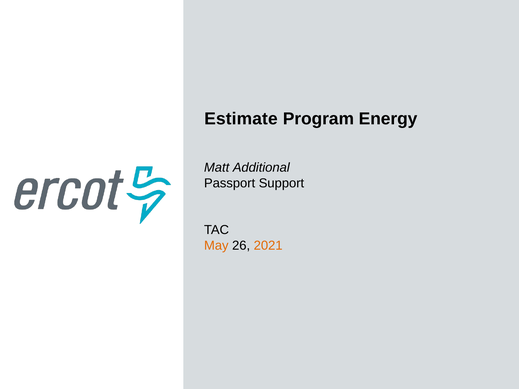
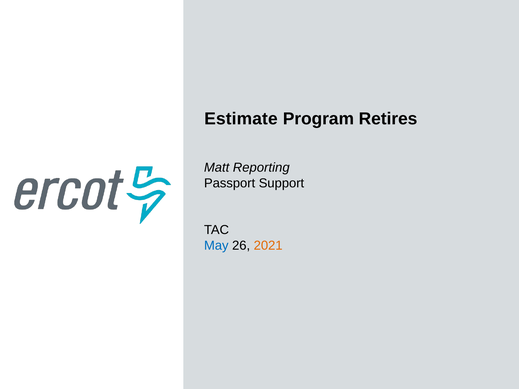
Energy: Energy -> Retires
Additional: Additional -> Reporting
May colour: orange -> blue
